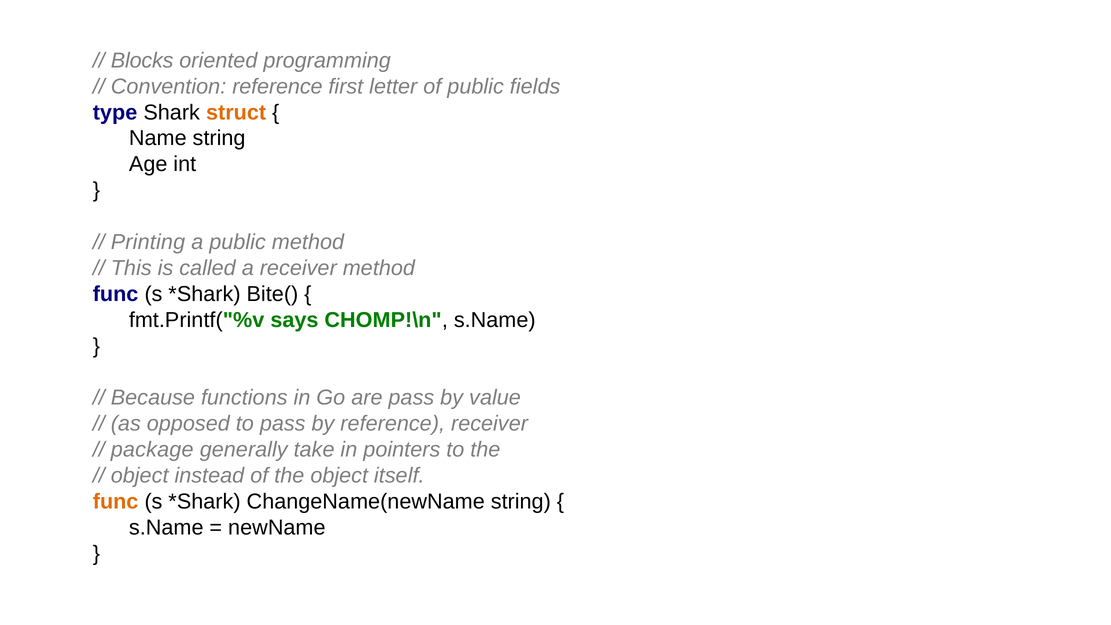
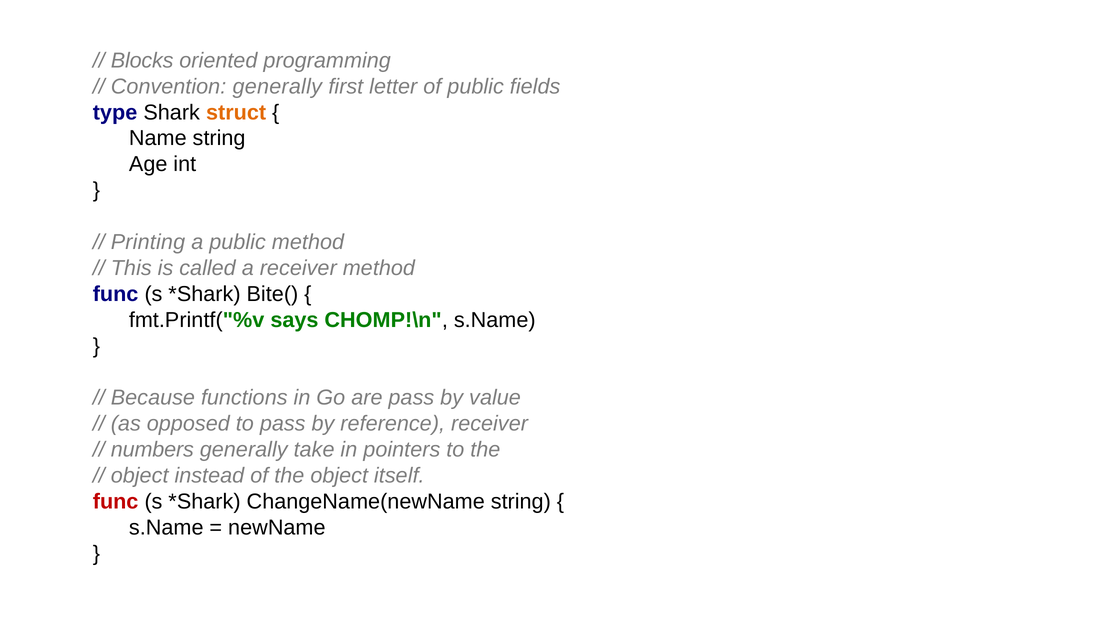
Convention reference: reference -> generally
package: package -> numbers
func at (116, 501) colour: orange -> red
